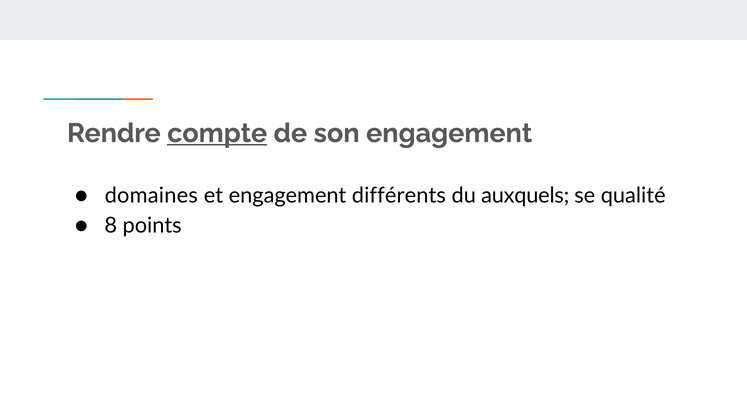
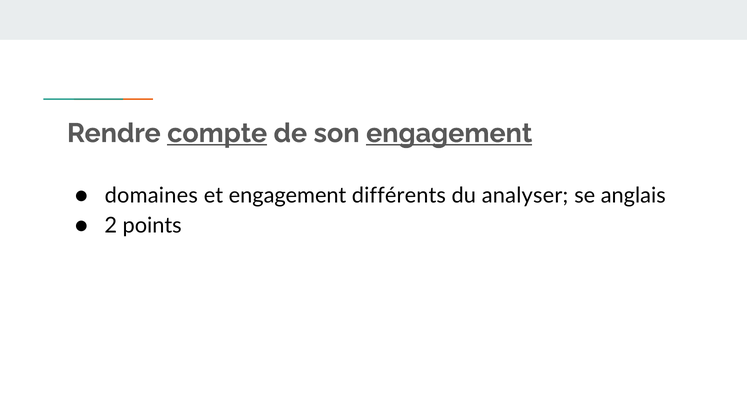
engagement at (449, 133) underline: none -> present
auxquels: auxquels -> analyser
qualité: qualité -> anglais
8: 8 -> 2
